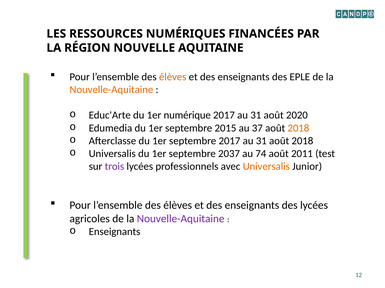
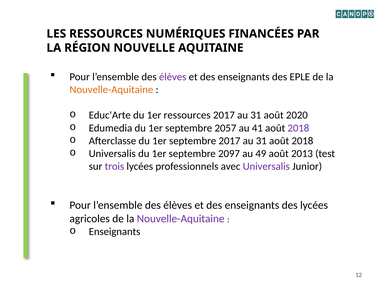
élèves at (173, 77) colour: orange -> purple
1er numérique: numérique -> ressources
2015: 2015 -> 2057
37: 37 -> 41
2018 at (298, 128) colour: orange -> purple
2037: 2037 -> 2097
74: 74 -> 49
2011: 2011 -> 2013
Universalis at (266, 167) colour: orange -> purple
